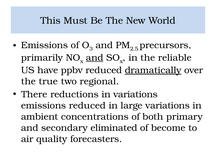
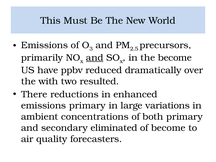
the reliable: reliable -> become
dramatically underline: present -> none
true: true -> with
regional: regional -> resulted
in variations: variations -> enhanced
emissions reduced: reduced -> primary
